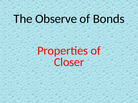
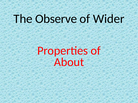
Bonds: Bonds -> Wider
Closer: Closer -> About
